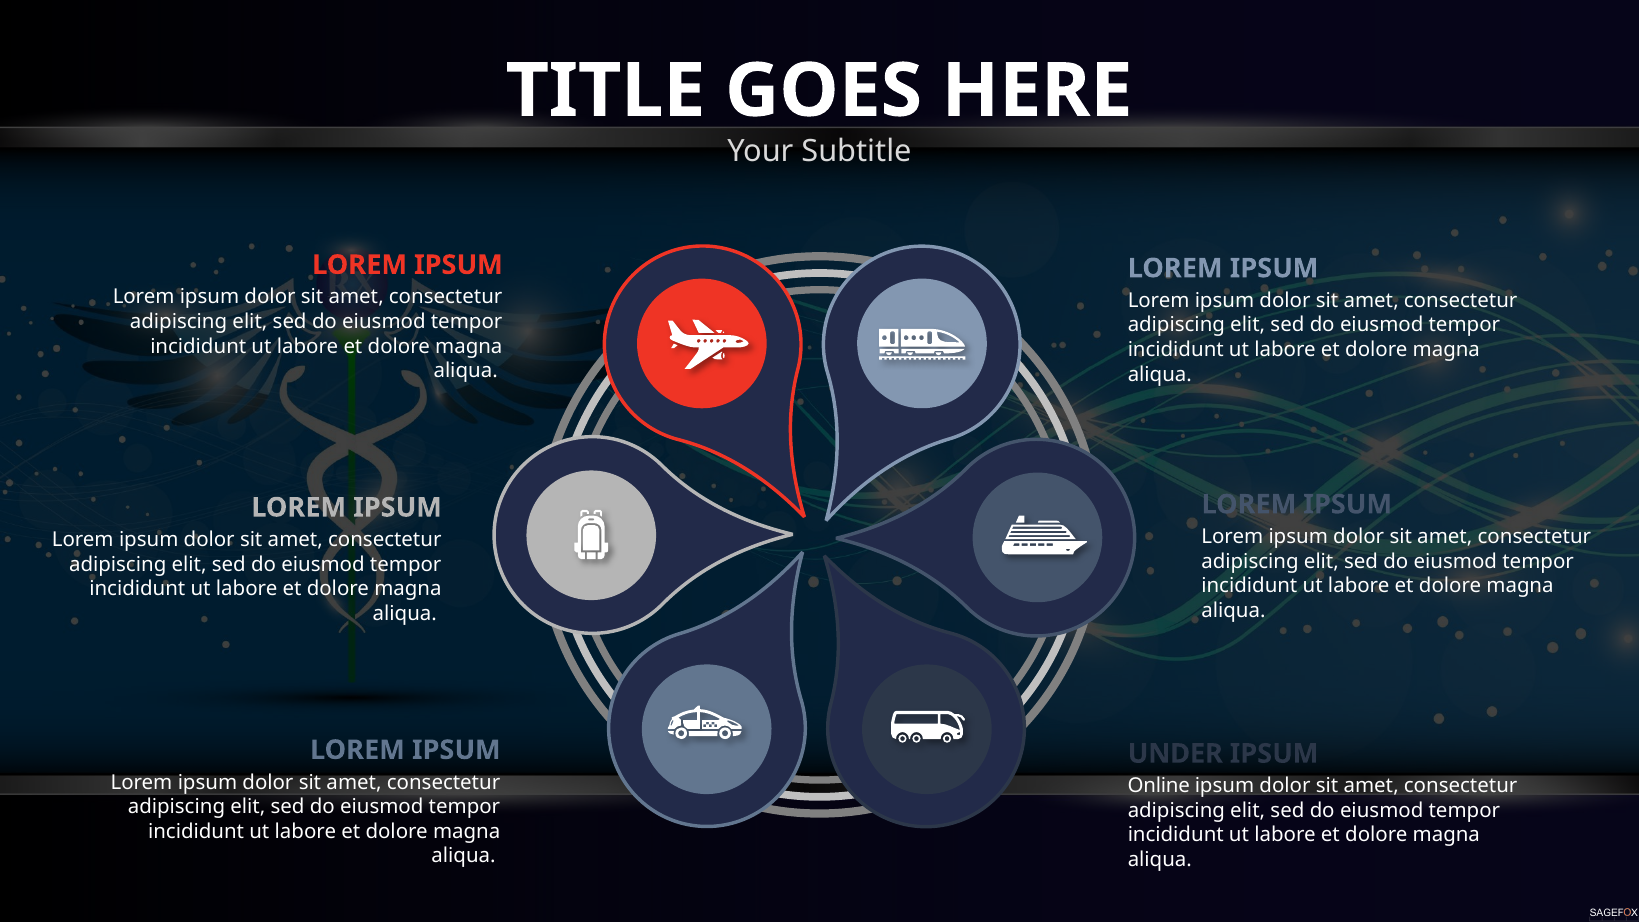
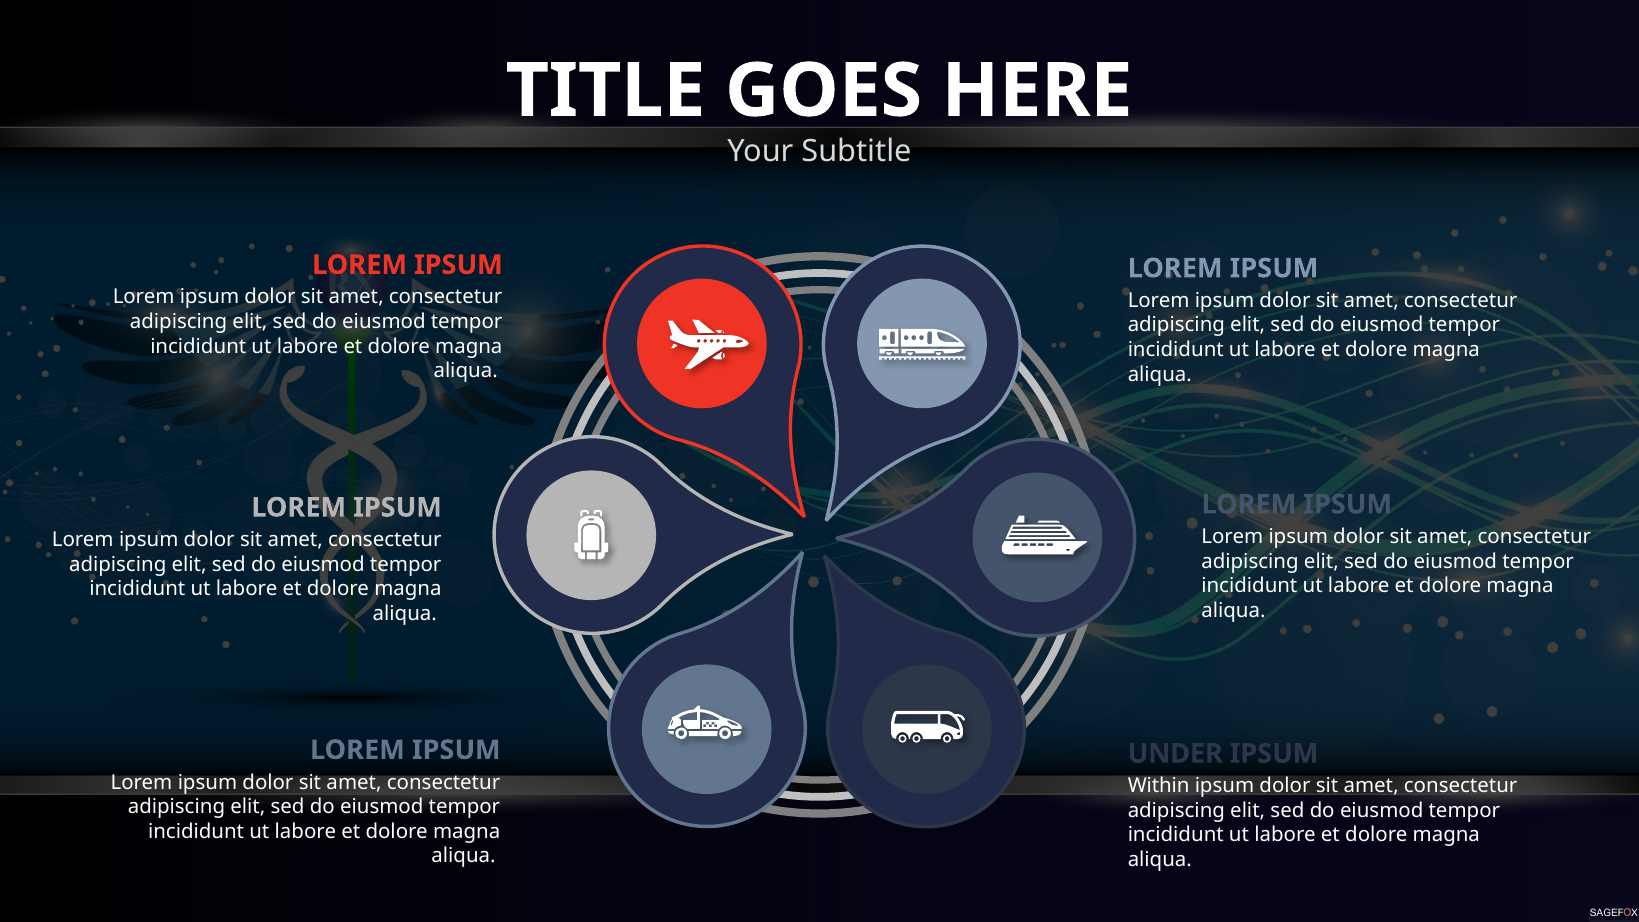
Online: Online -> Within
